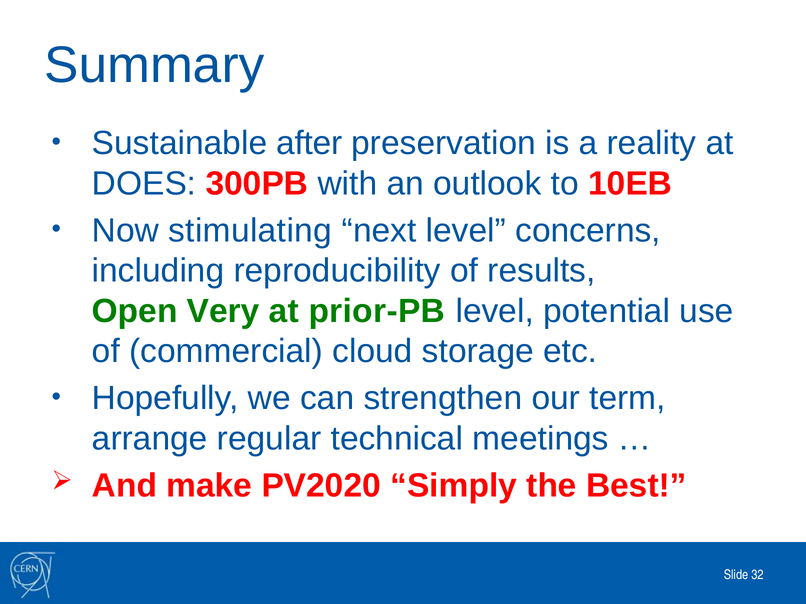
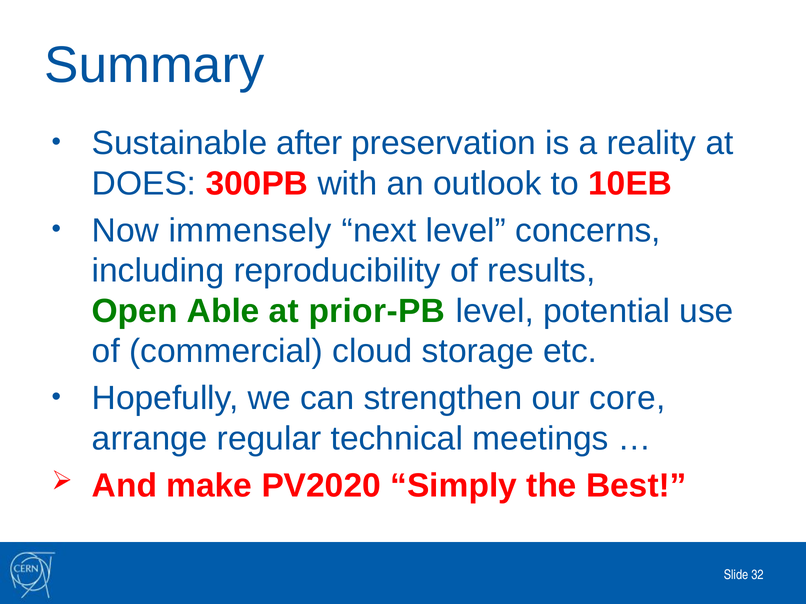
stimulating: stimulating -> immensely
Very: Very -> Able
term: term -> core
